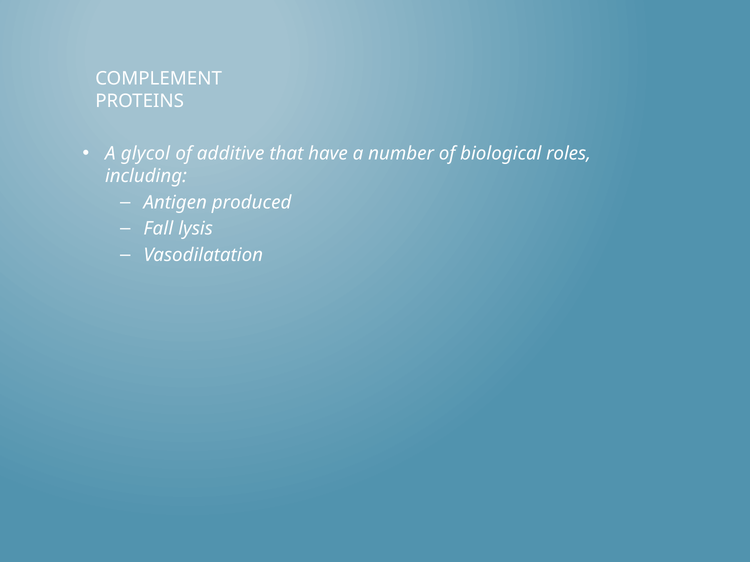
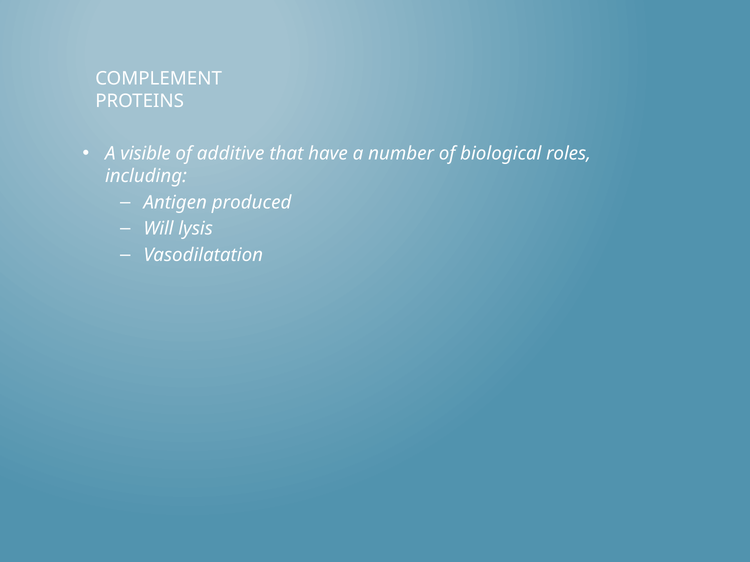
glycol: glycol -> visible
Fall: Fall -> Will
